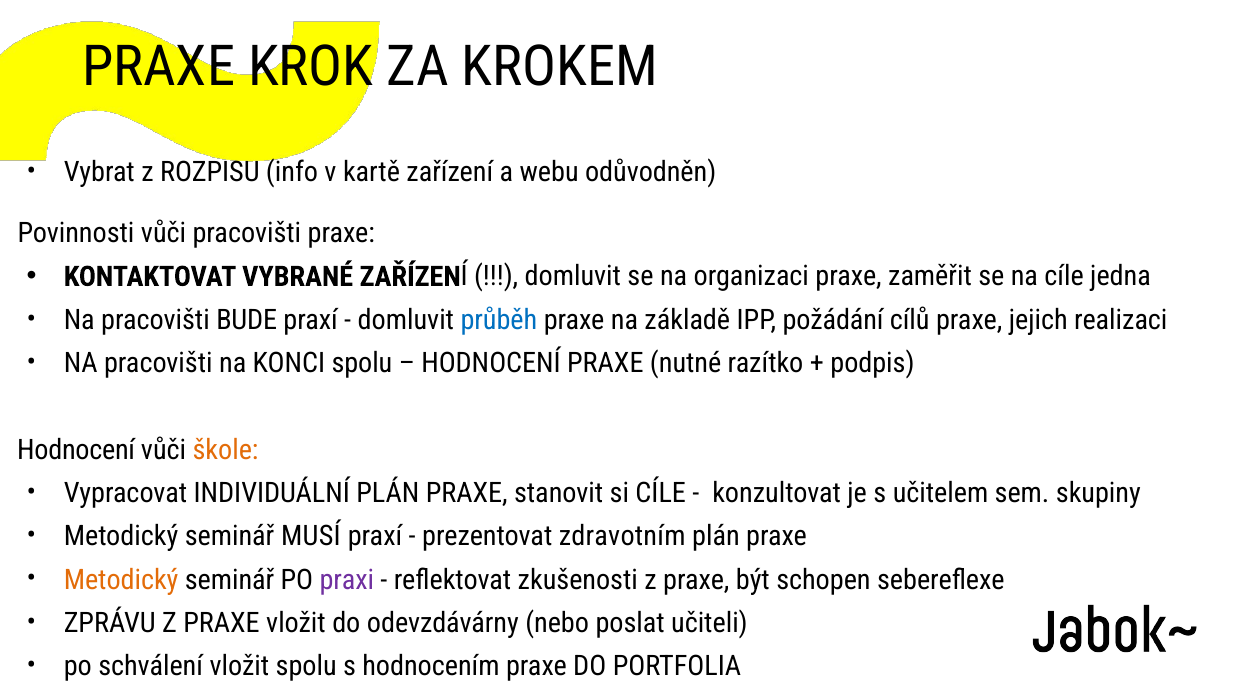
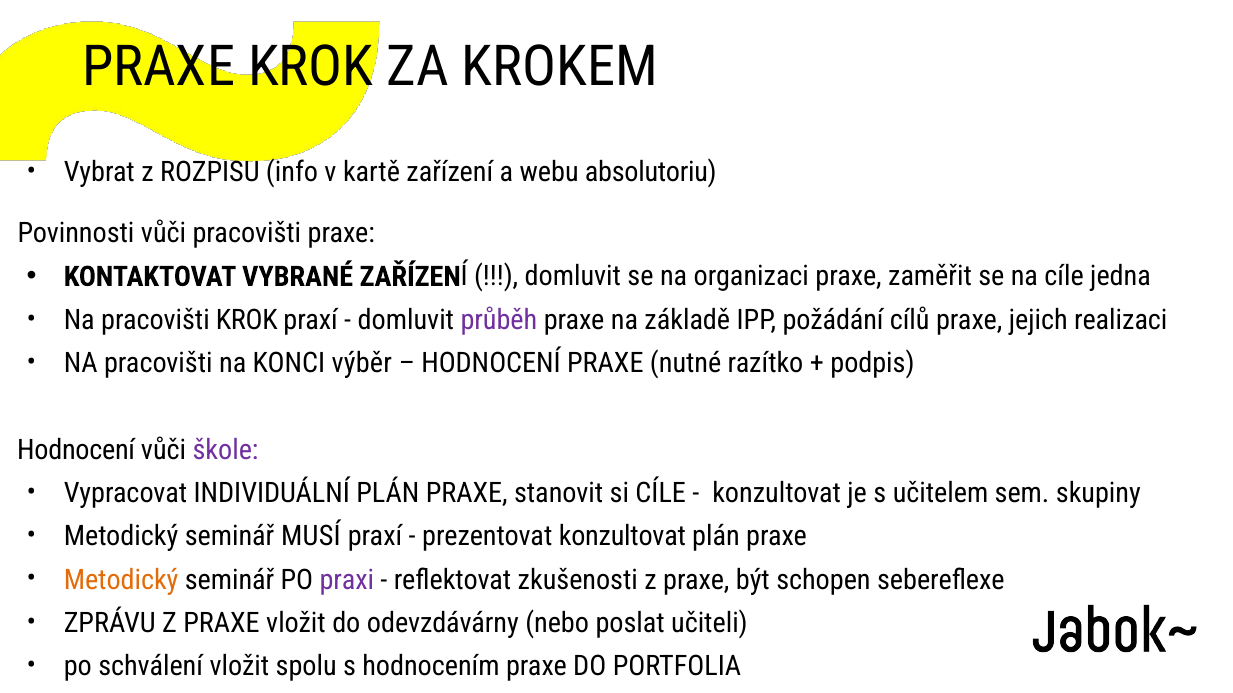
odůvodněn: odůvodněn -> absolutoriu
pracovišti BUDE: BUDE -> KROK
průběh colour: blue -> purple
KONCI spolu: spolu -> výběr
škole colour: orange -> purple
prezentovat zdravotním: zdravotním -> konzultovat
